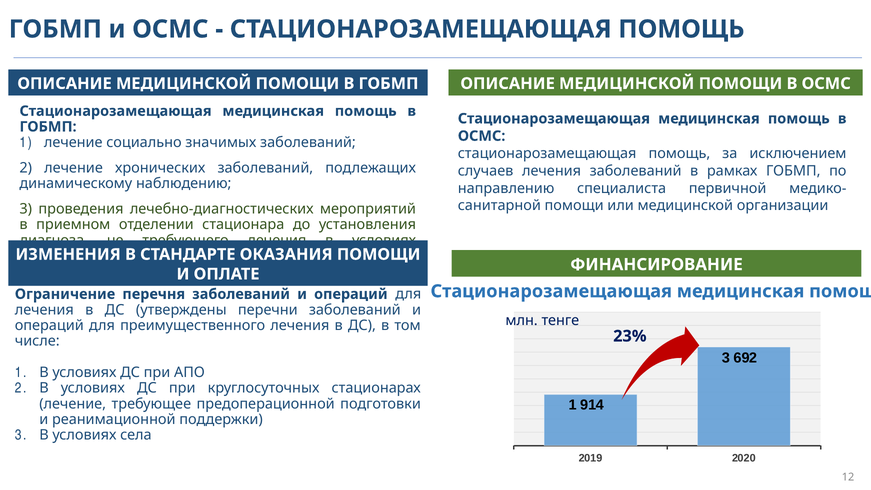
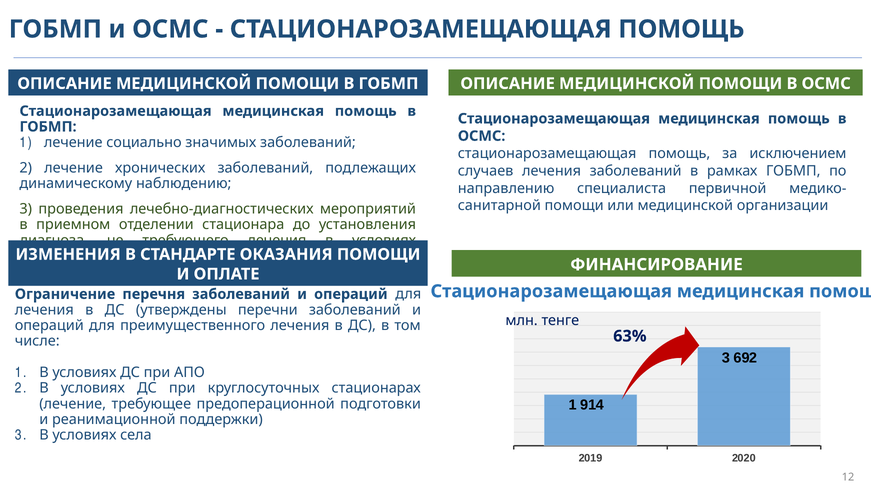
23%: 23% -> 63%
